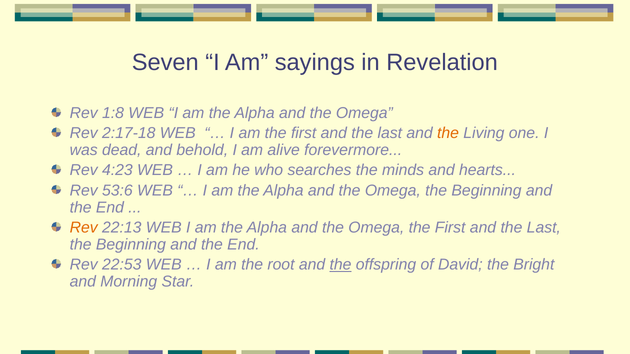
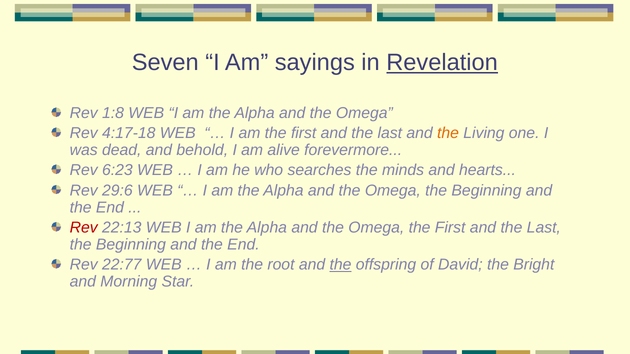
Revelation underline: none -> present
2:17-18: 2:17-18 -> 4:17-18
4:23: 4:23 -> 6:23
53:6: 53:6 -> 29:6
Rev at (84, 228) colour: orange -> red
22:53: 22:53 -> 22:77
